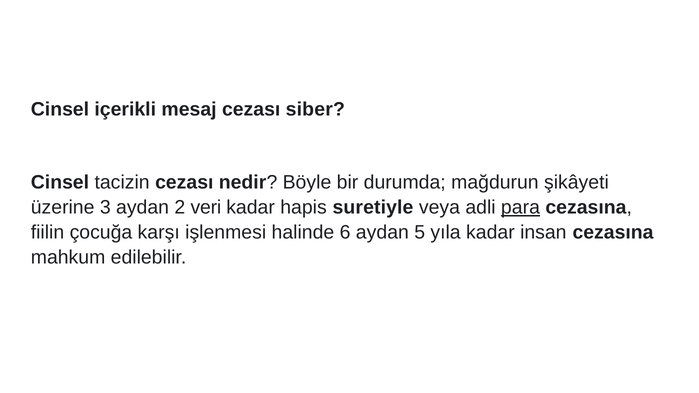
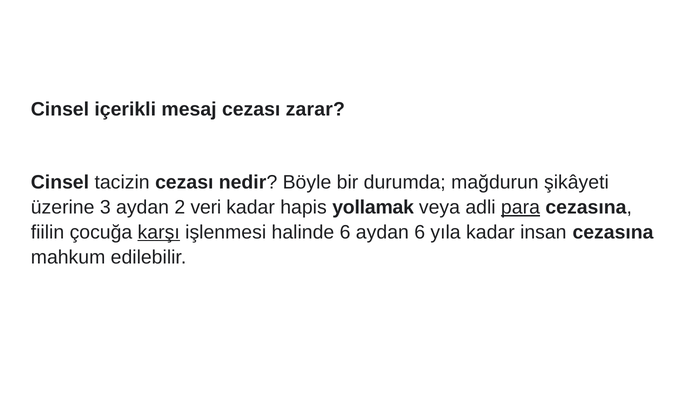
siber: siber -> zarar
suretiyle: suretiyle -> yollamak
karşı underline: none -> present
aydan 5: 5 -> 6
